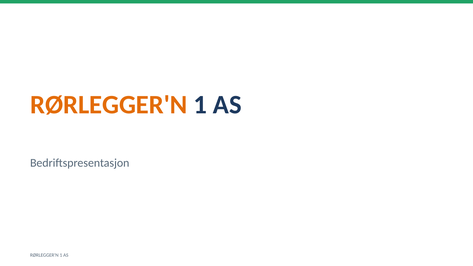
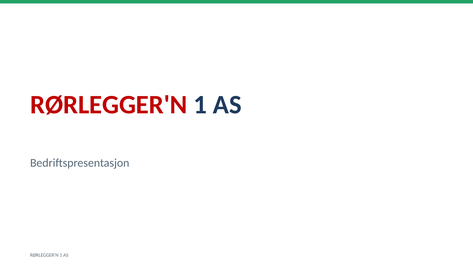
RØRLEGGER'N at (109, 105) colour: orange -> red
